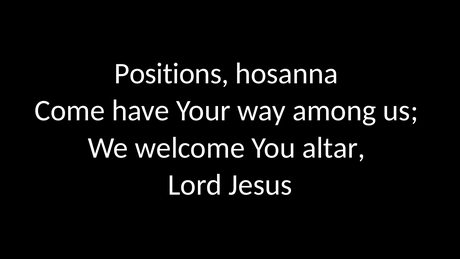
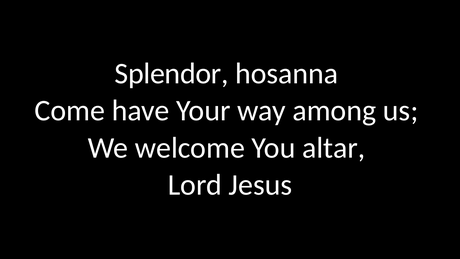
Positions: Positions -> Splendor
